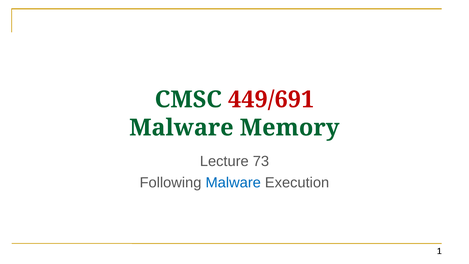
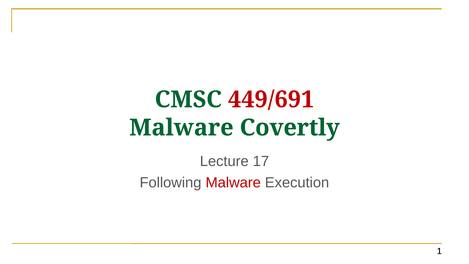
Memory: Memory -> Covertly
73: 73 -> 17
Malware at (233, 182) colour: blue -> red
